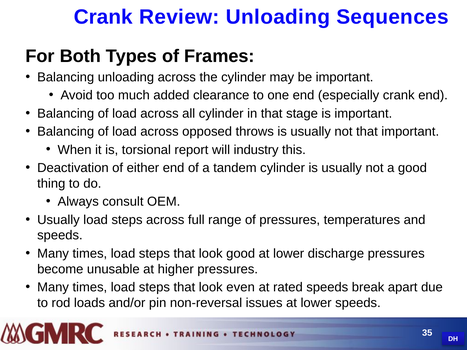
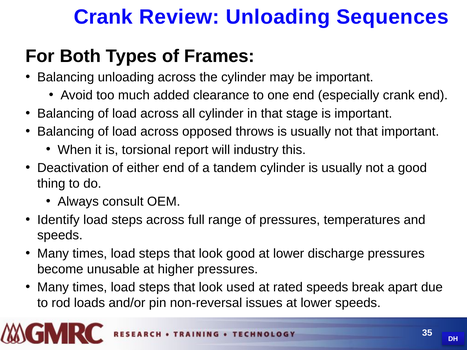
Usually at (58, 220): Usually -> Identify
even: even -> used
